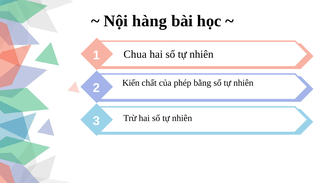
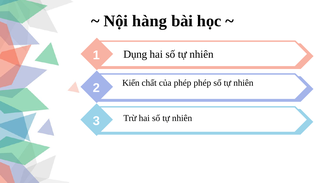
Chua: Chua -> Dụng
phép bằng: bằng -> phép
